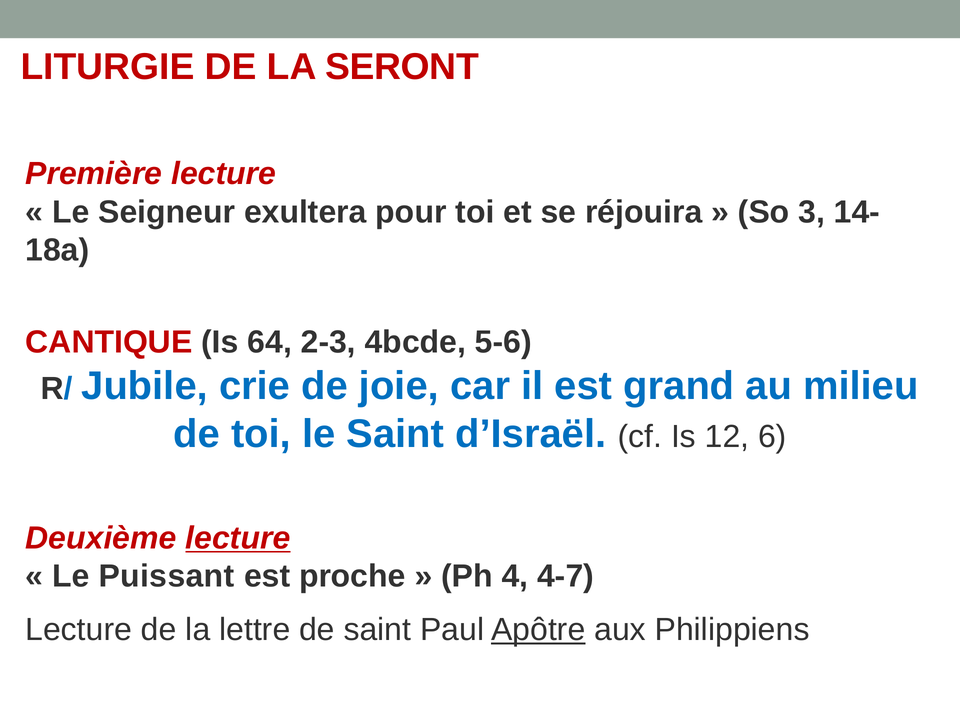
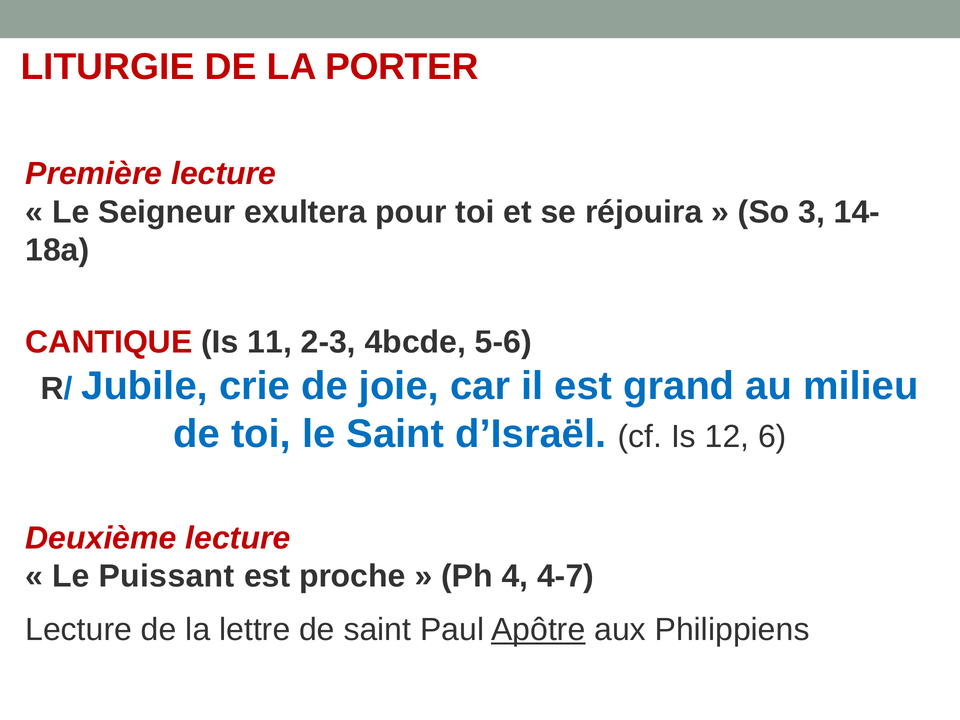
SERONT: SERONT -> PORTER
64: 64 -> 11
lecture at (238, 538) underline: present -> none
